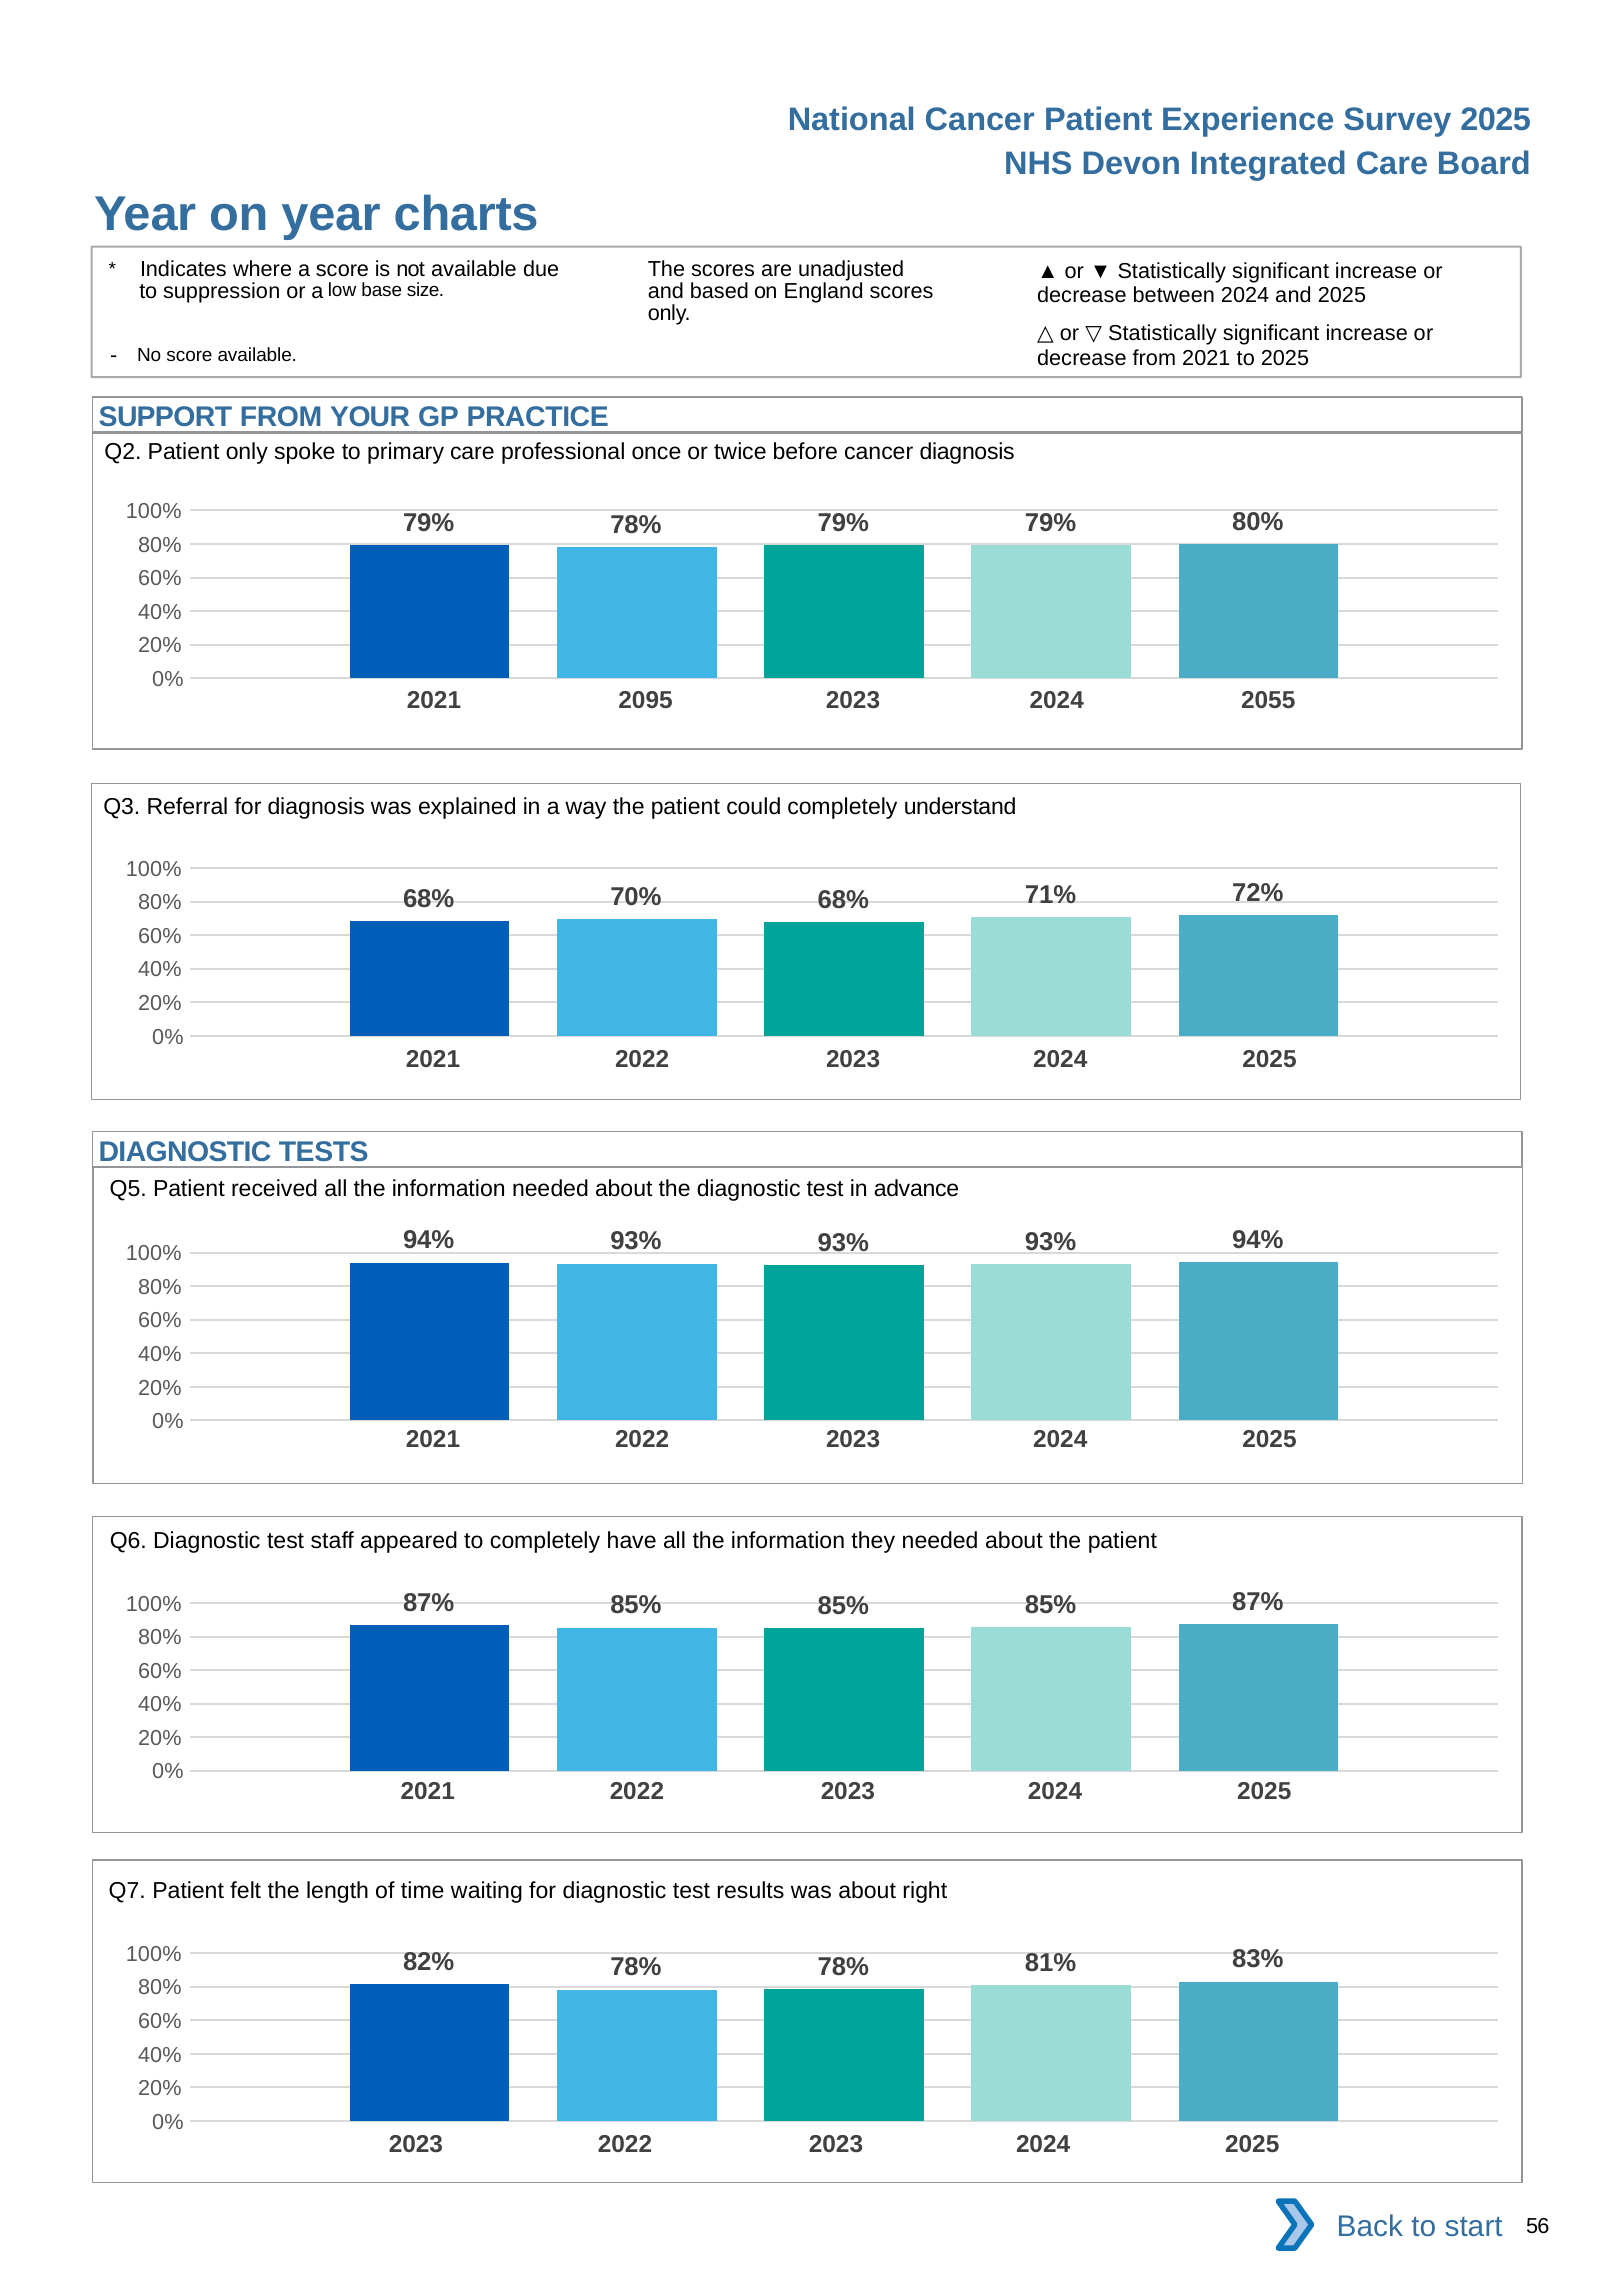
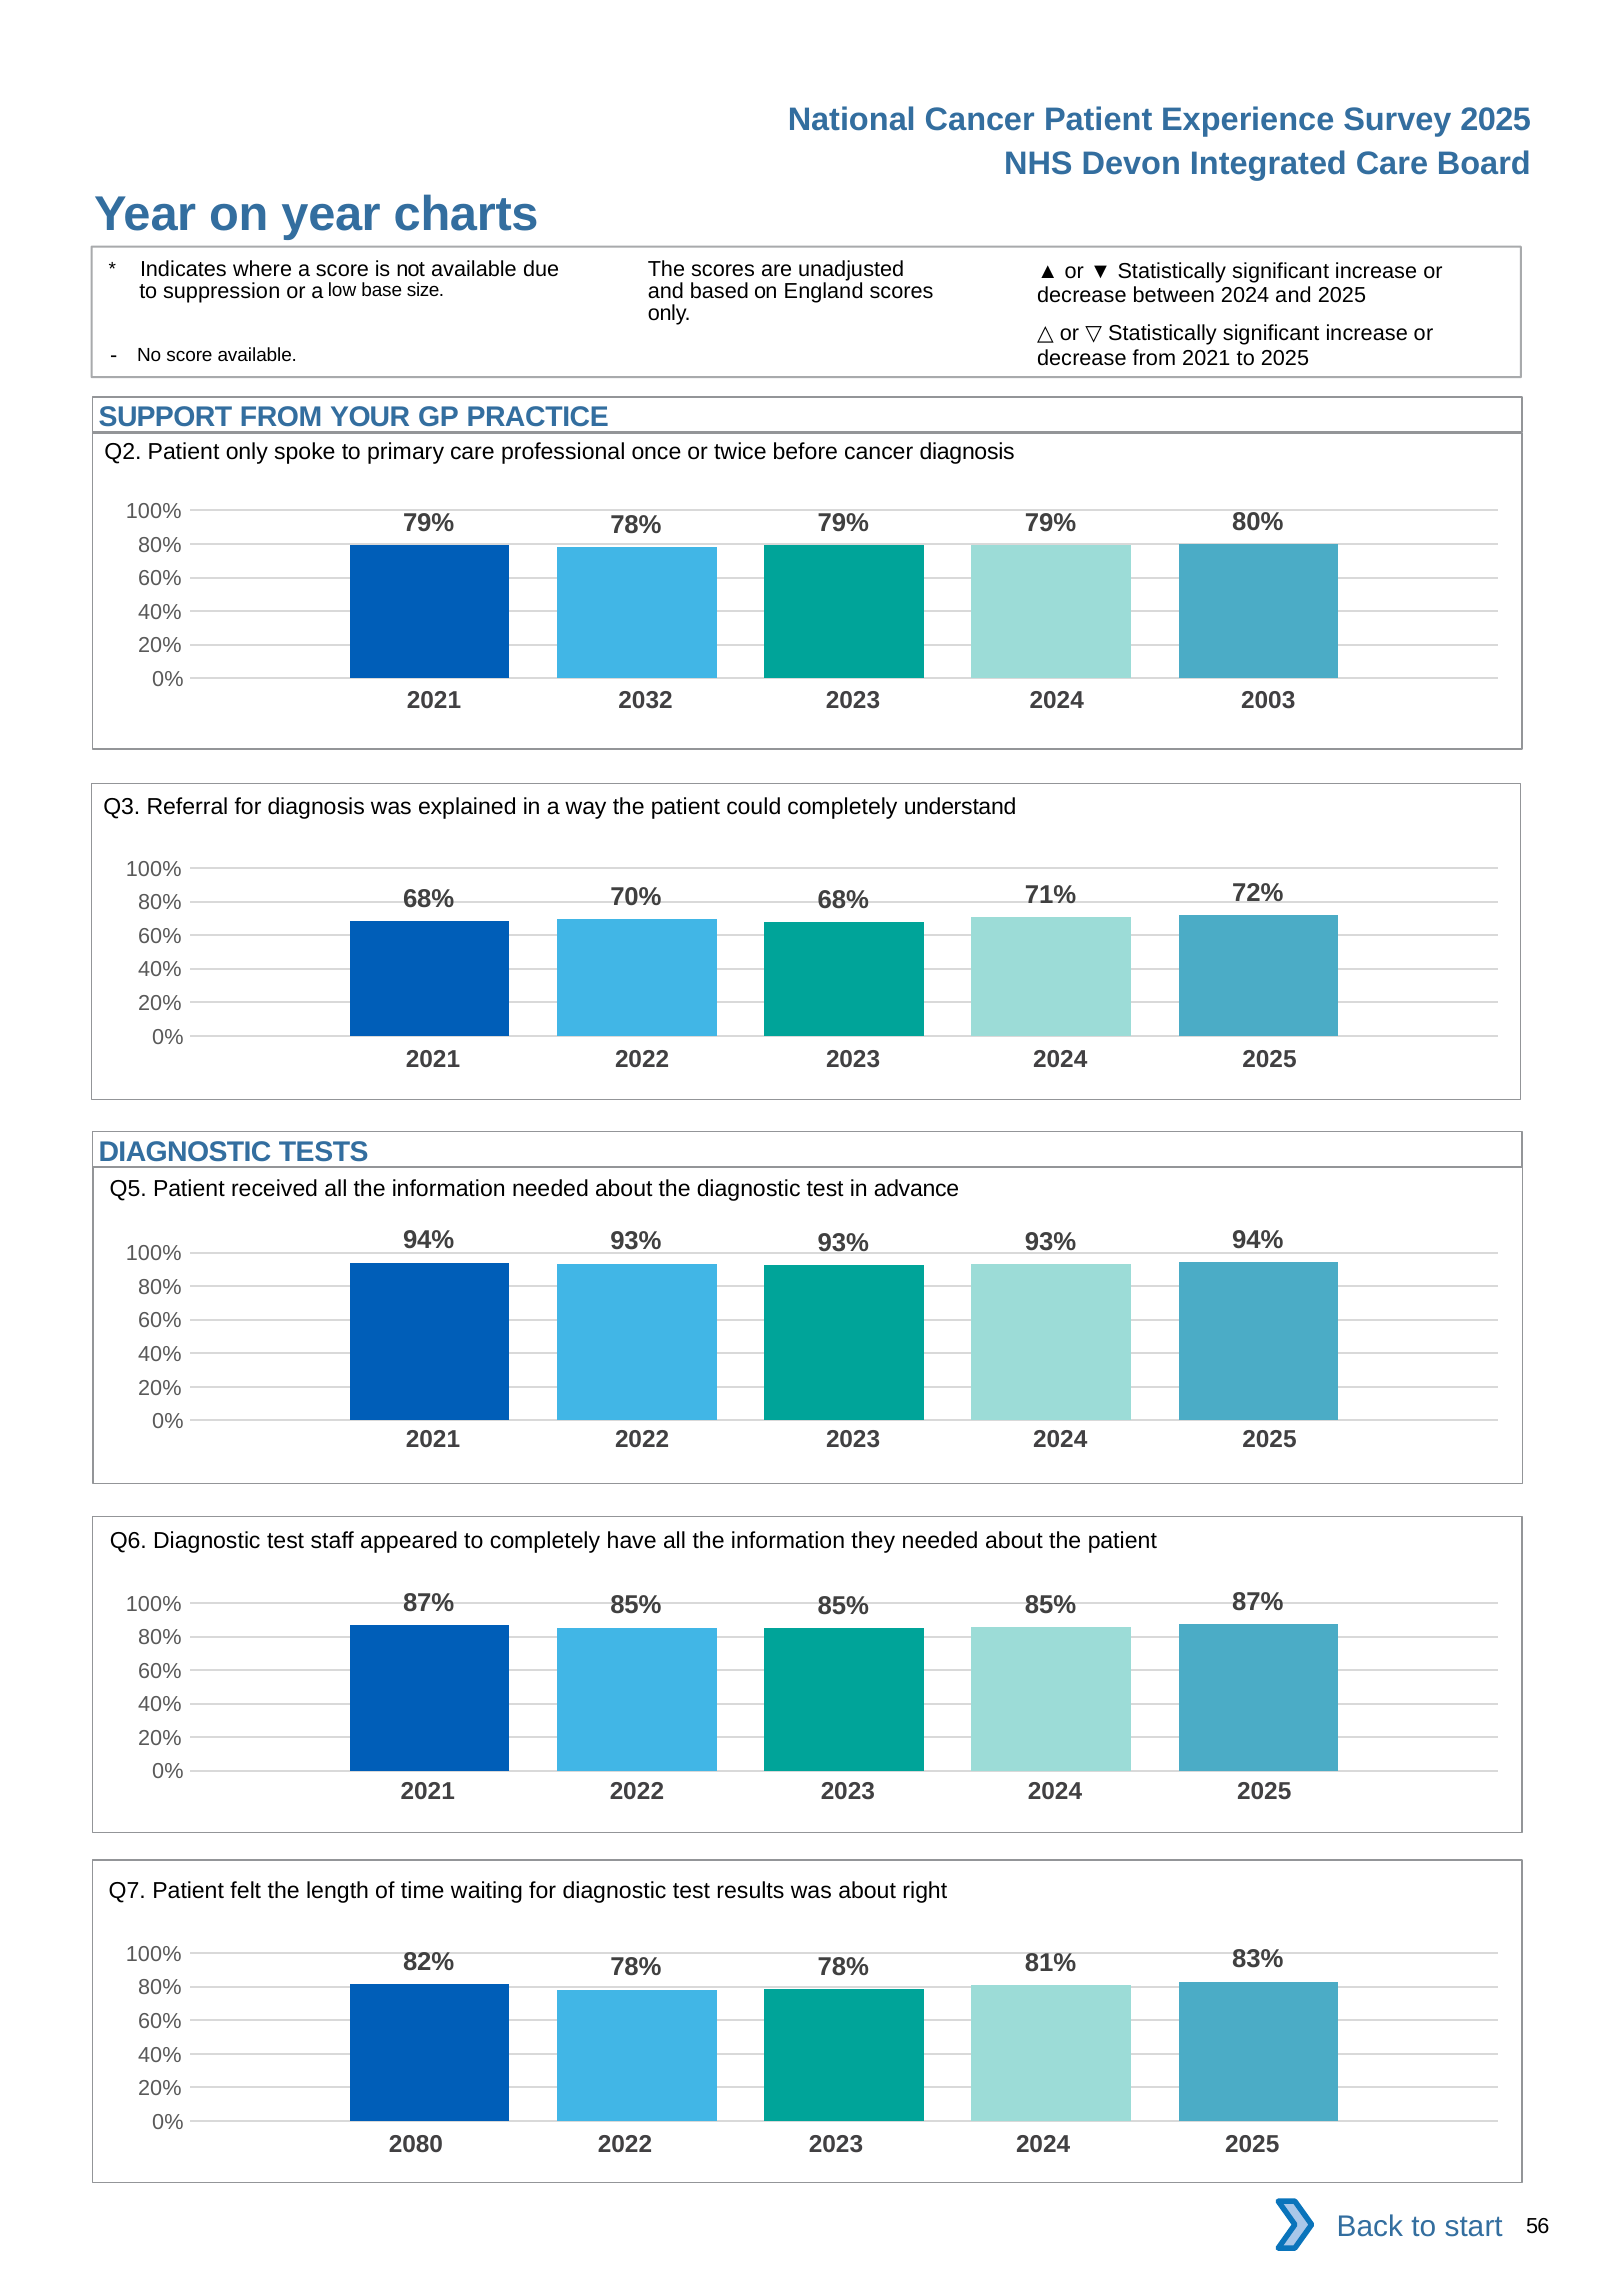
2095: 2095 -> 2032
2055: 2055 -> 2003
2023 at (416, 2144): 2023 -> 2080
